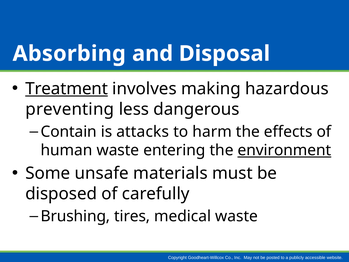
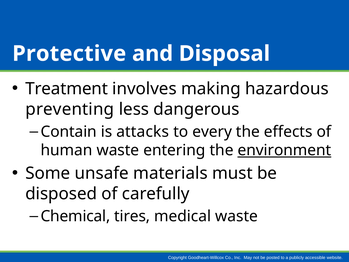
Absorbing: Absorbing -> Protective
Treatment underline: present -> none
harm: harm -> every
Brushing: Brushing -> Chemical
